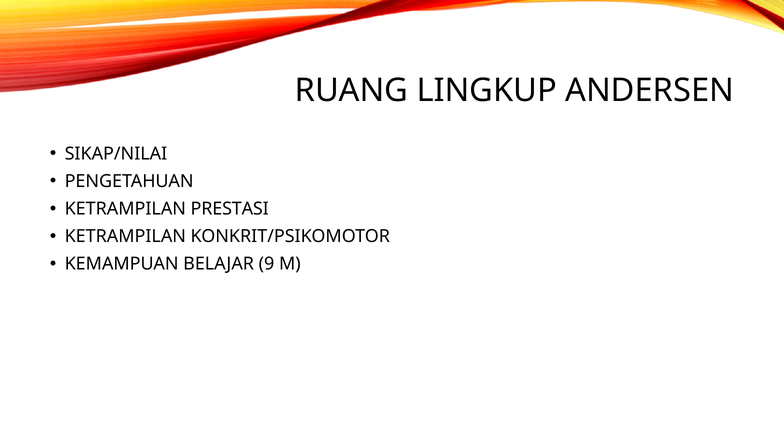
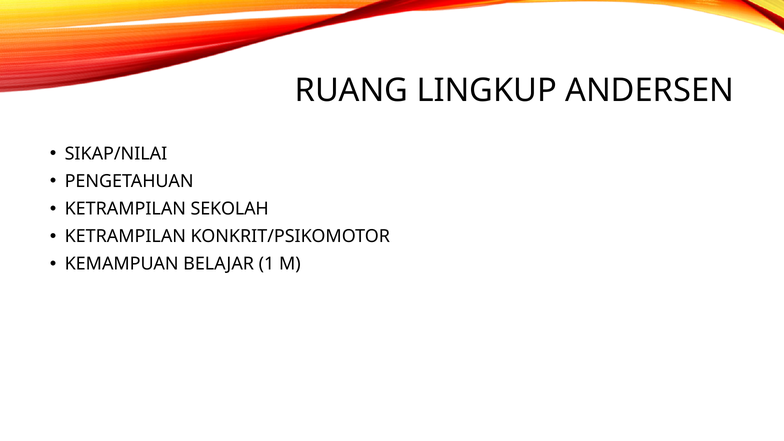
PRESTASI: PRESTASI -> SEKOLAH
9: 9 -> 1
